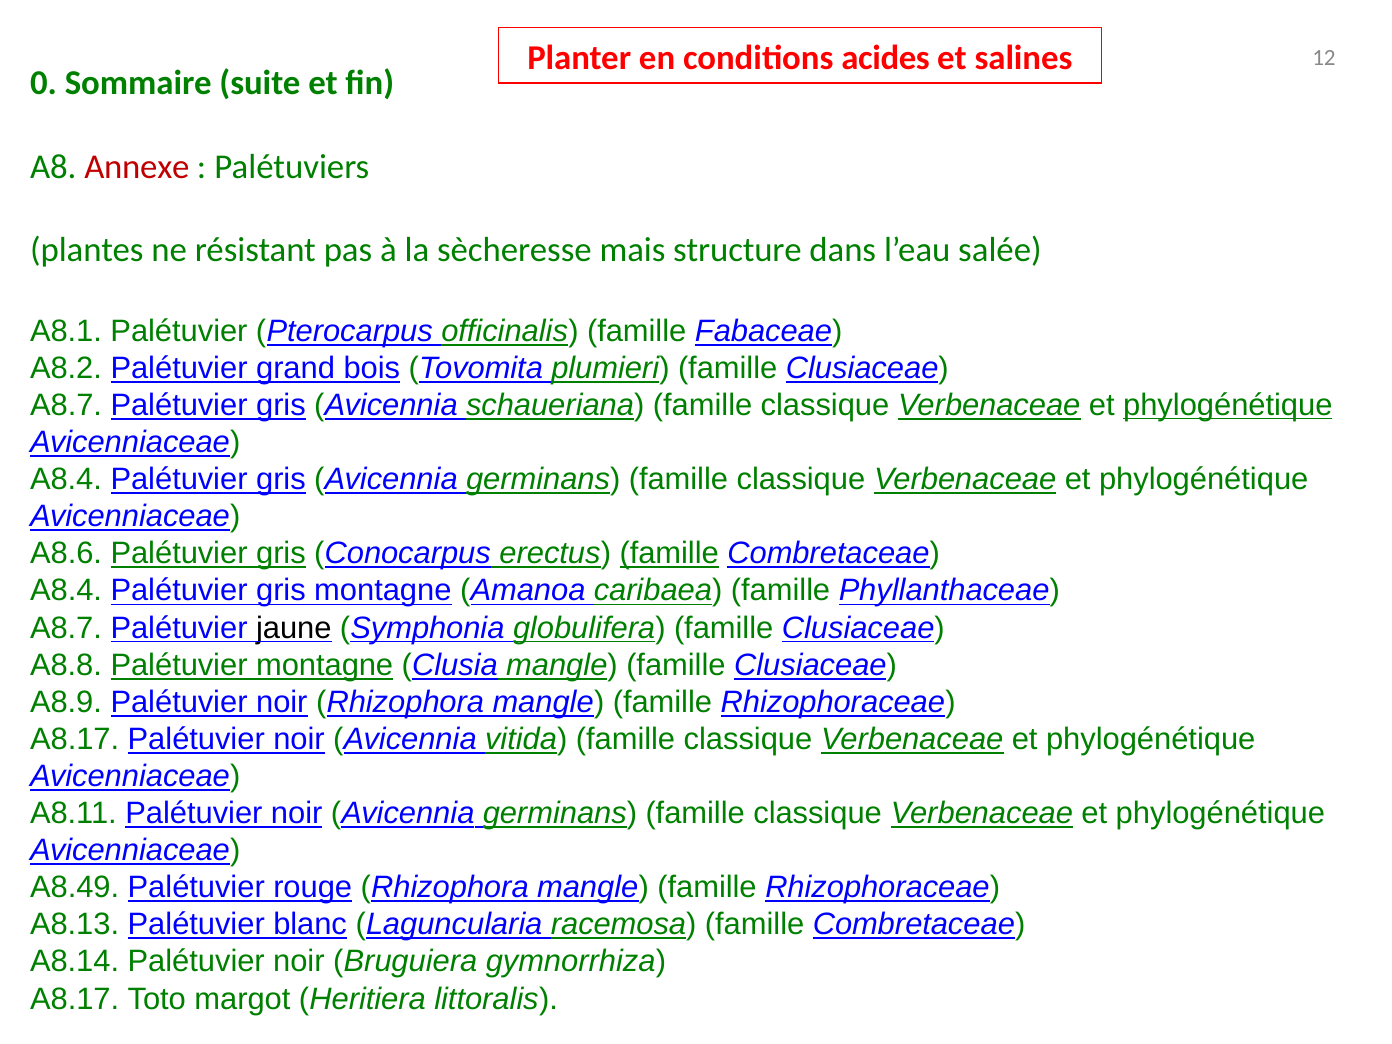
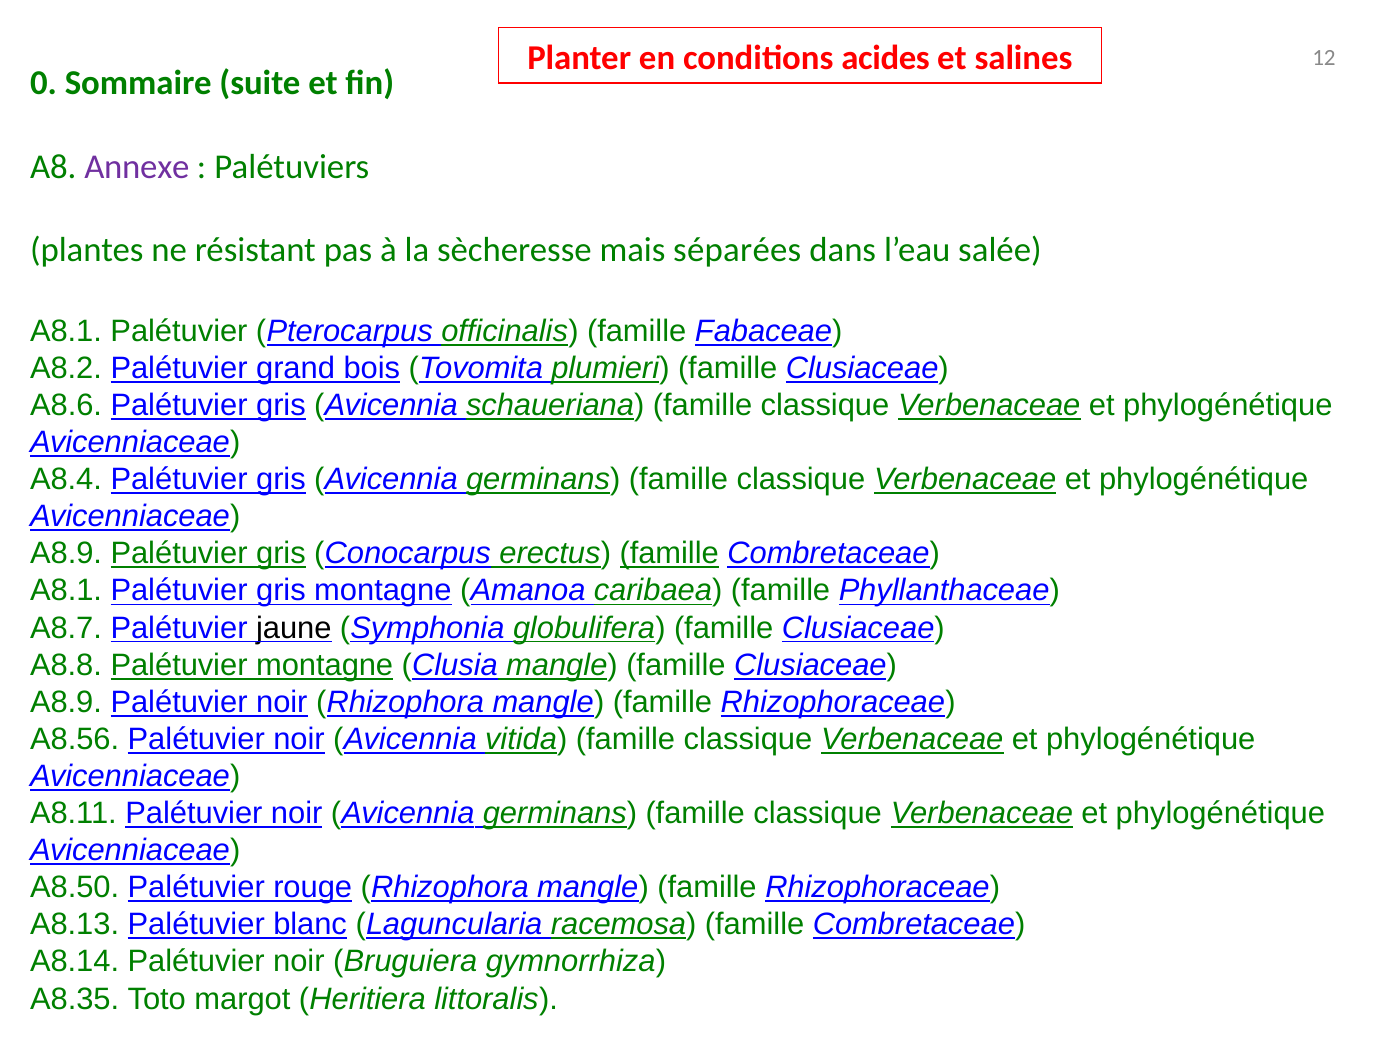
Annexe colour: red -> purple
structure: structure -> séparées
A8.7 at (66, 405): A8.7 -> A8.6
phylogénétique at (1228, 405) underline: present -> none
A8.6 at (66, 554): A8.6 -> A8.9
A8.4 at (66, 591): A8.4 -> A8.1
A8.17 at (75, 739): A8.17 -> A8.56
A8.49: A8.49 -> A8.50
A8.17 at (75, 999): A8.17 -> A8.35
